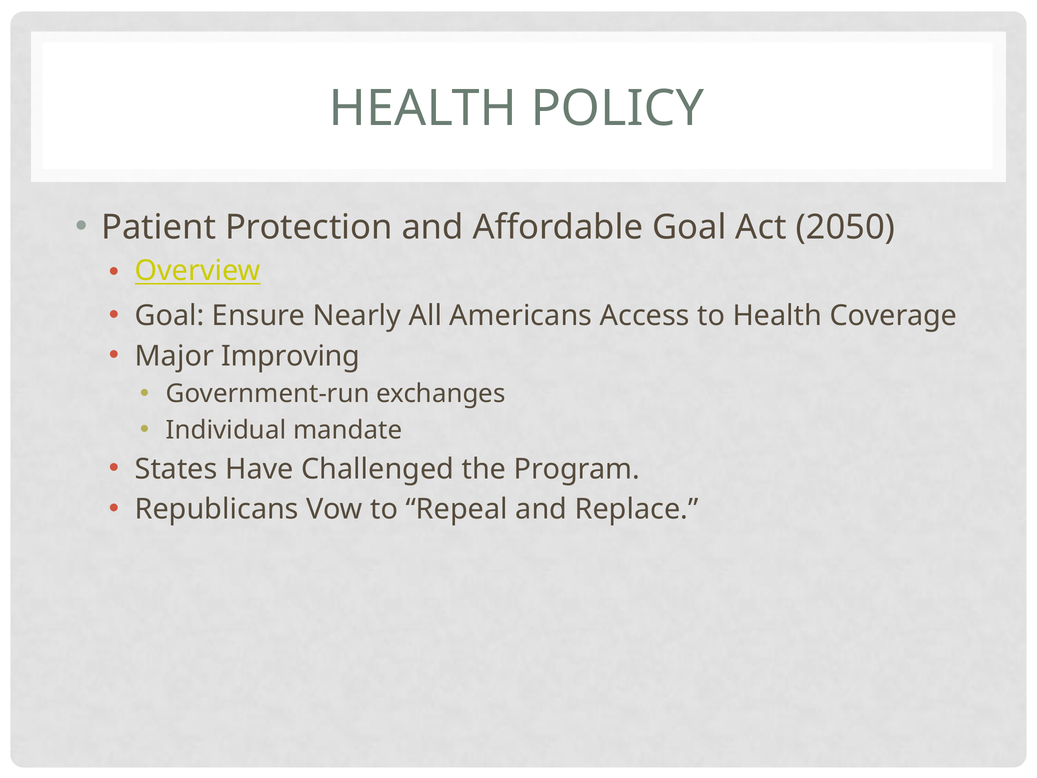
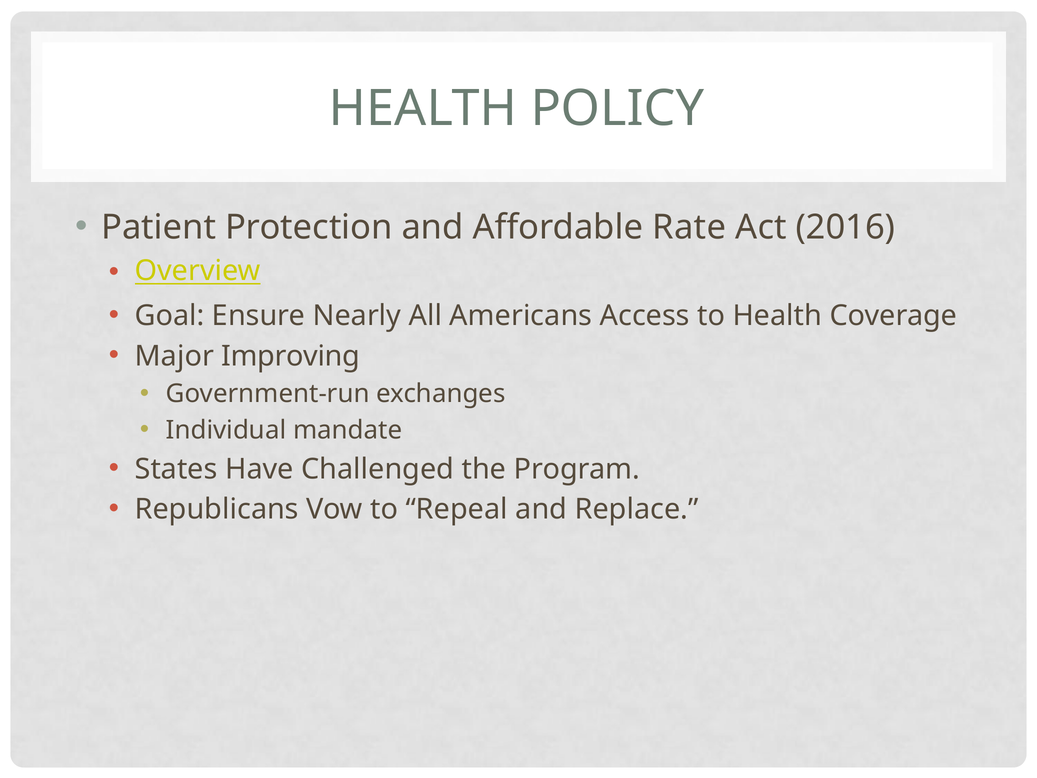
Affordable Goal: Goal -> Rate
2050: 2050 -> 2016
